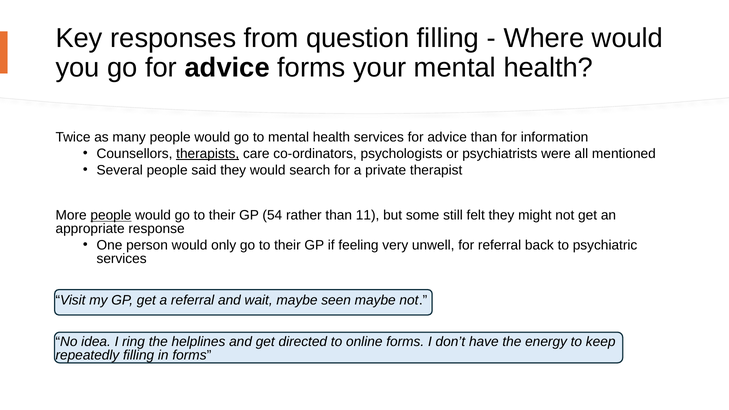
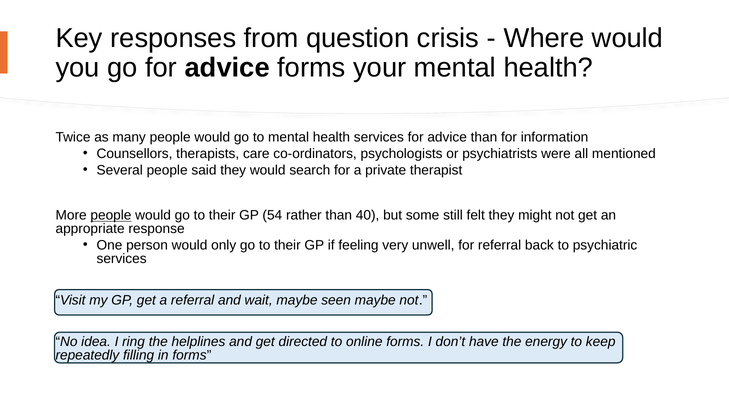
question filling: filling -> crisis
therapists underline: present -> none
11: 11 -> 40
